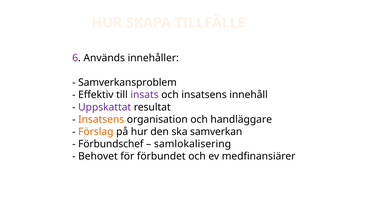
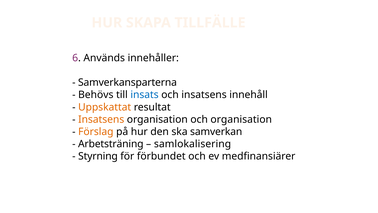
Samverkansproblem: Samverkansproblem -> Samverkansparterna
Effektiv: Effektiv -> Behövs
insats colour: purple -> blue
Uppskattat colour: purple -> orange
och handläggare: handläggare -> organisation
Förbundschef: Förbundschef -> Arbetsträning
Behovet: Behovet -> Styrning
